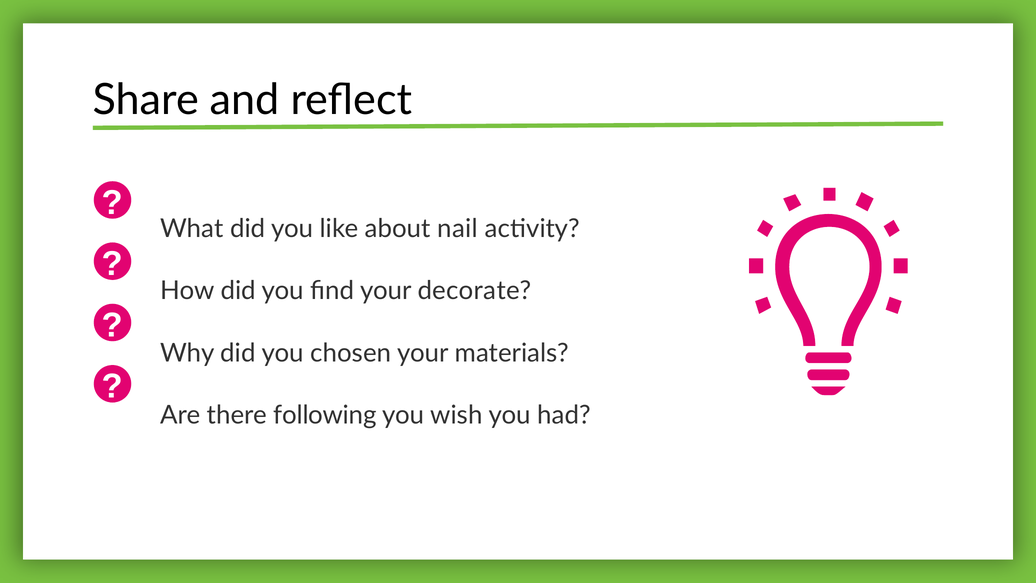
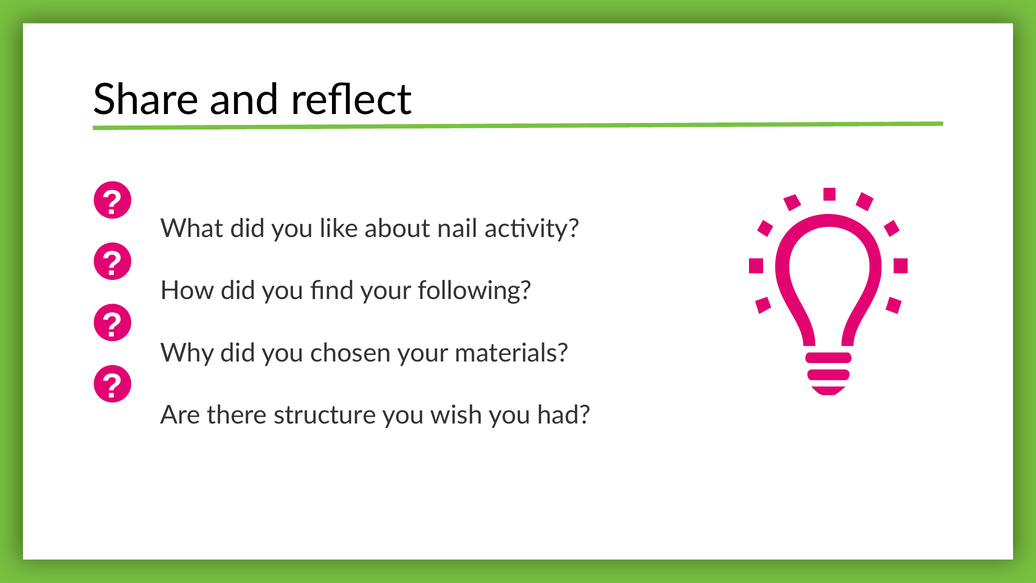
decorate: decorate -> following
following: following -> structure
